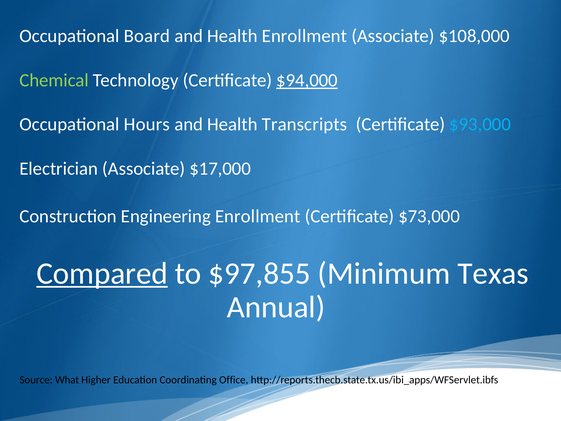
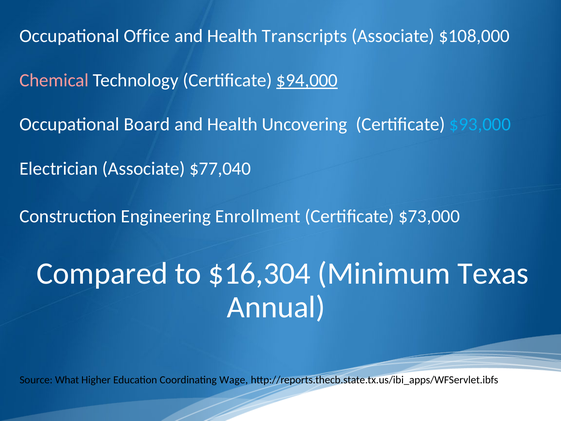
Board: Board -> Office
Health Enrollment: Enrollment -> Transcripts
Chemical colour: light green -> pink
Hours: Hours -> Board
Transcripts: Transcripts -> Uncovering
$17,000: $17,000 -> $77,040
Compared underline: present -> none
$97,855: $97,855 -> $16,304
Office: Office -> Wage
